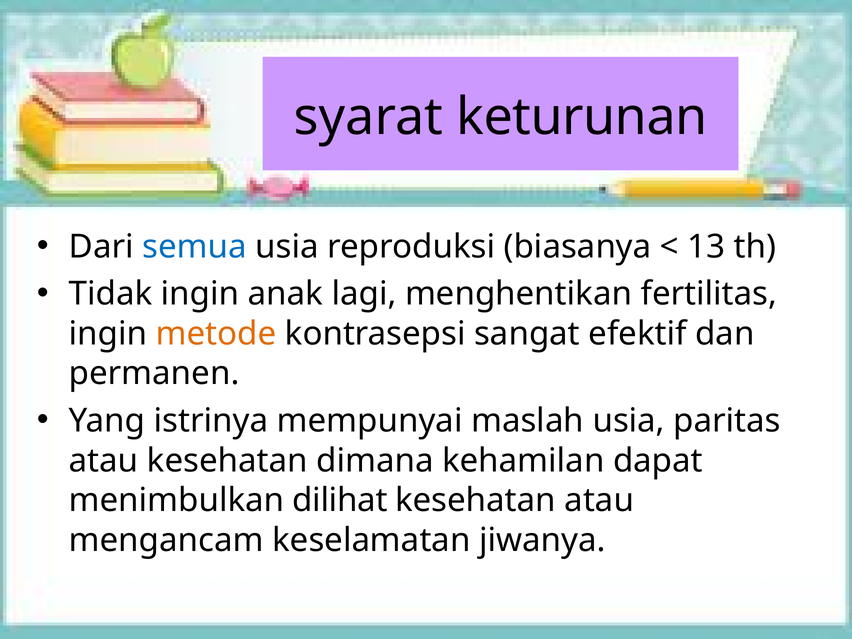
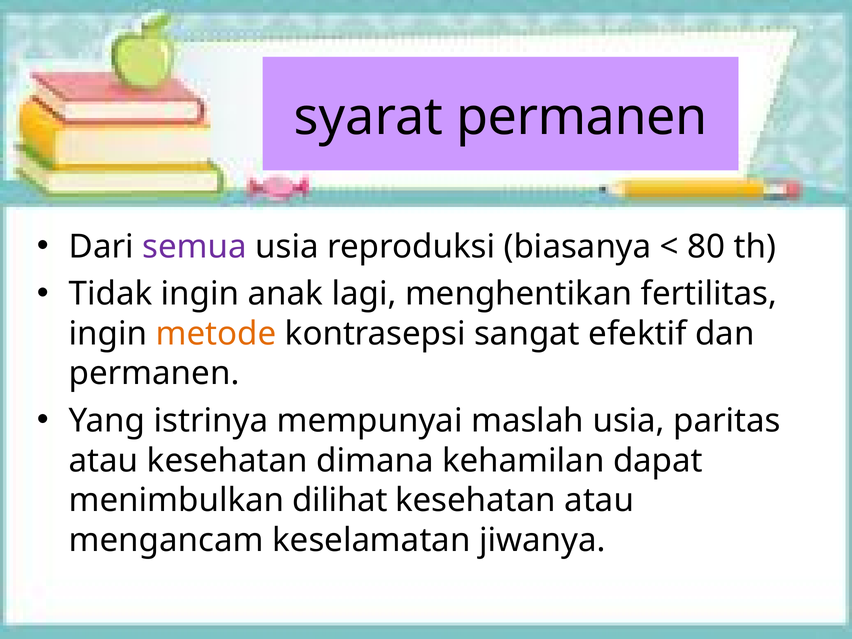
syarat keturunan: keturunan -> permanen
semua colour: blue -> purple
13: 13 -> 80
